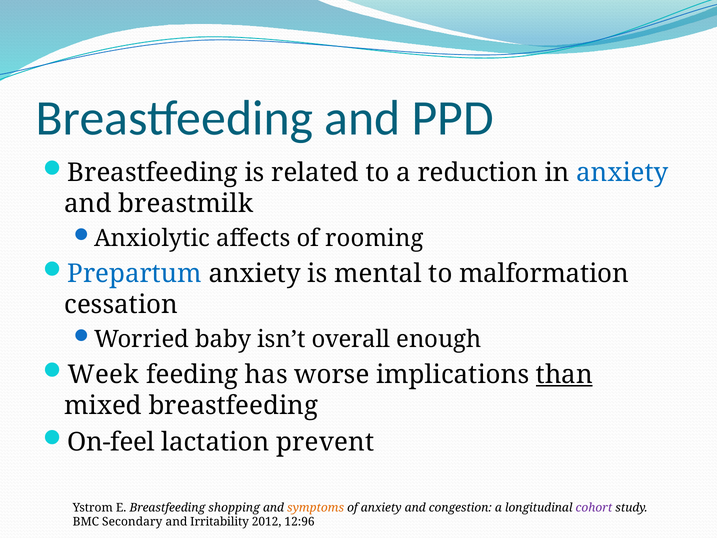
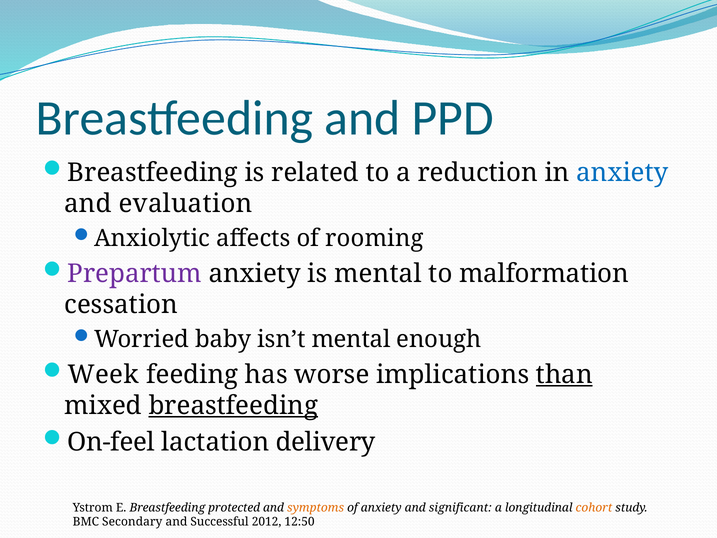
breastmilk: breastmilk -> evaluation
Prepartum colour: blue -> purple
isn’t overall: overall -> mental
breastfeeding at (233, 406) underline: none -> present
prevent: prevent -> delivery
shopping: shopping -> protected
congestion: congestion -> significant
cohort colour: purple -> orange
Irritability: Irritability -> Successful
12:96: 12:96 -> 12:50
